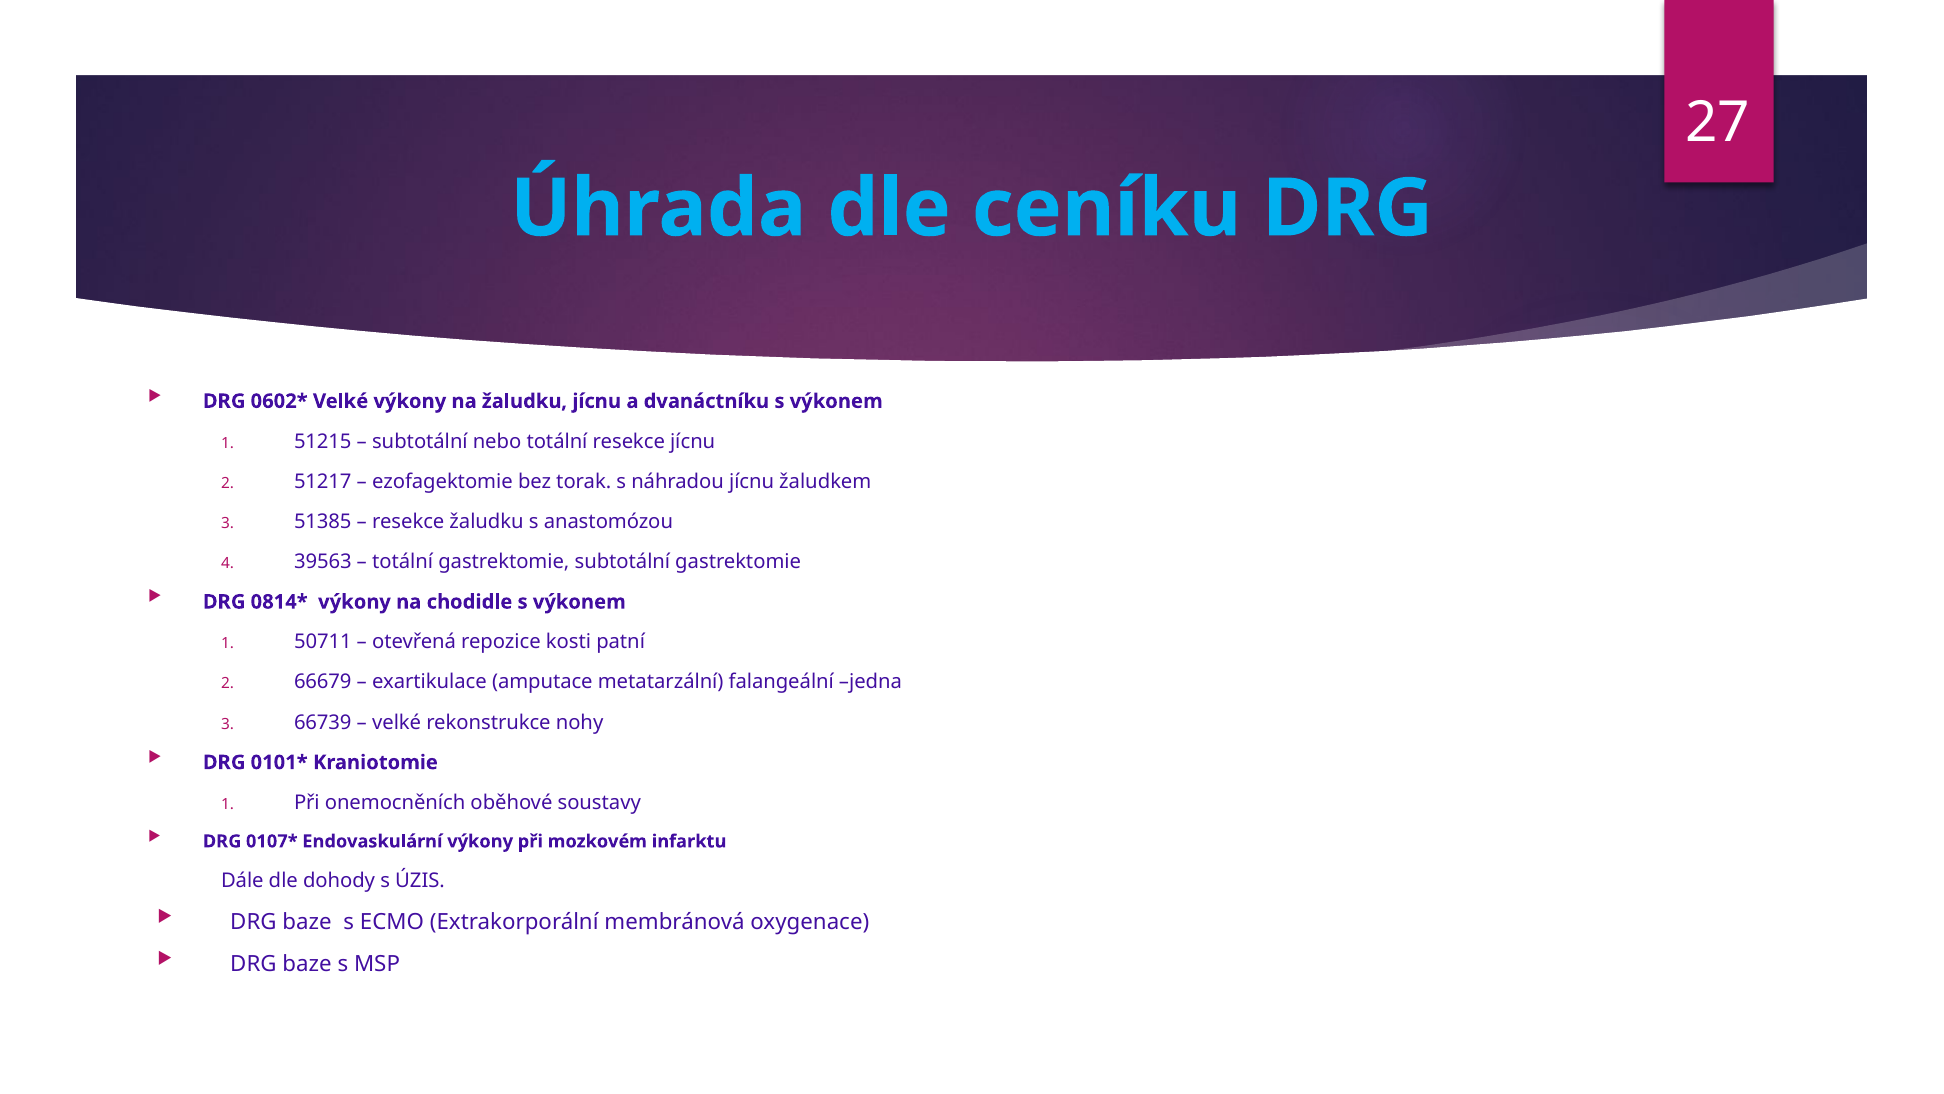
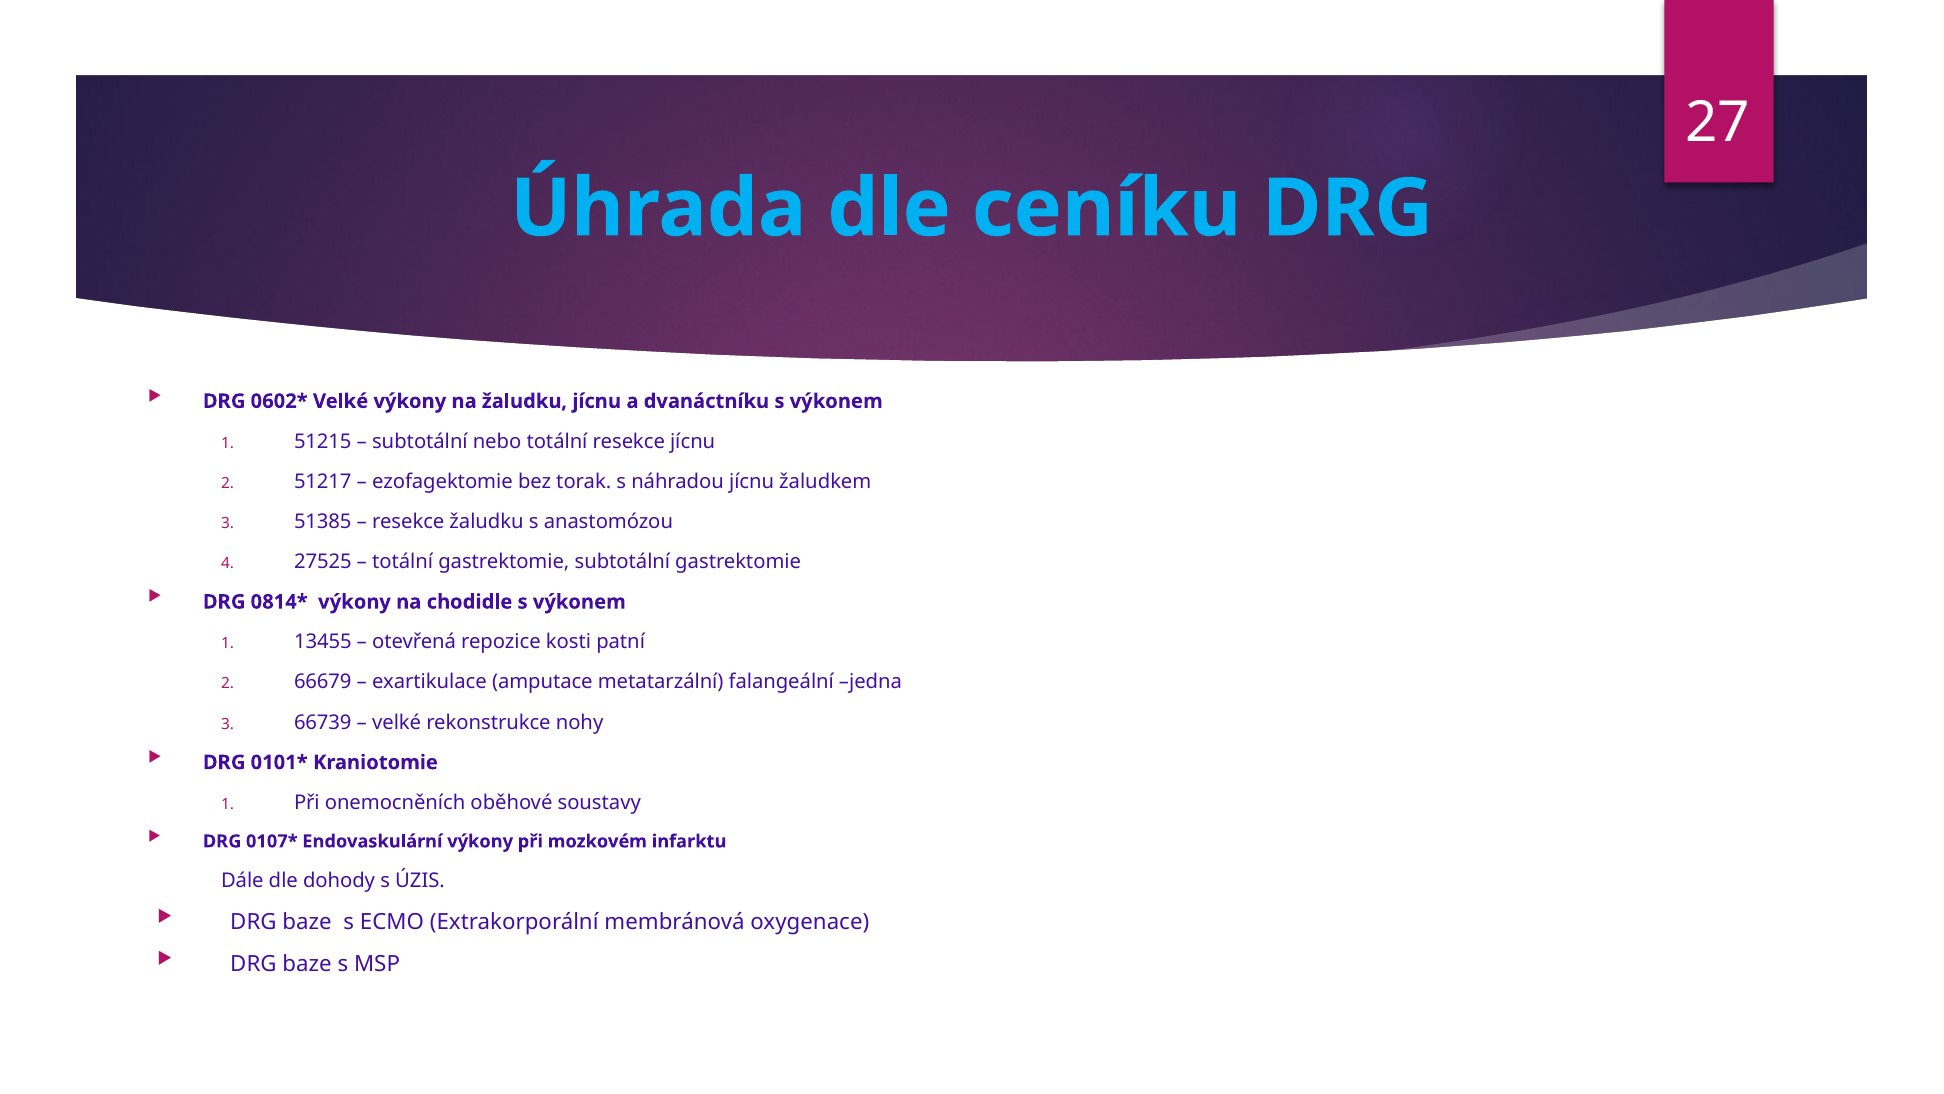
39563: 39563 -> 27525
50711: 50711 -> 13455
